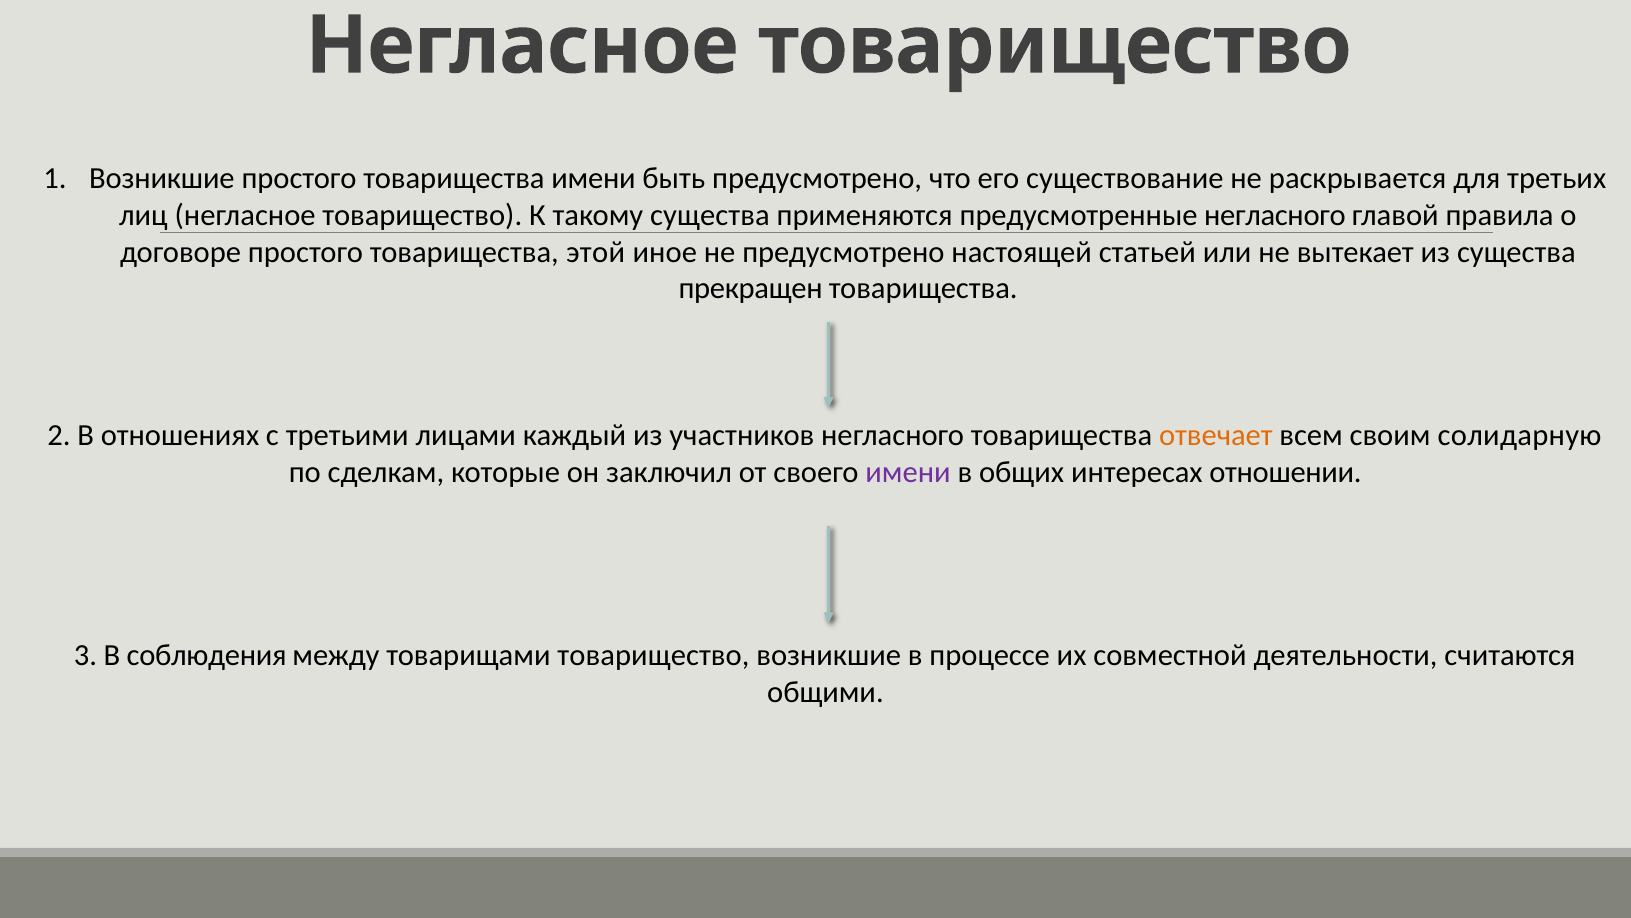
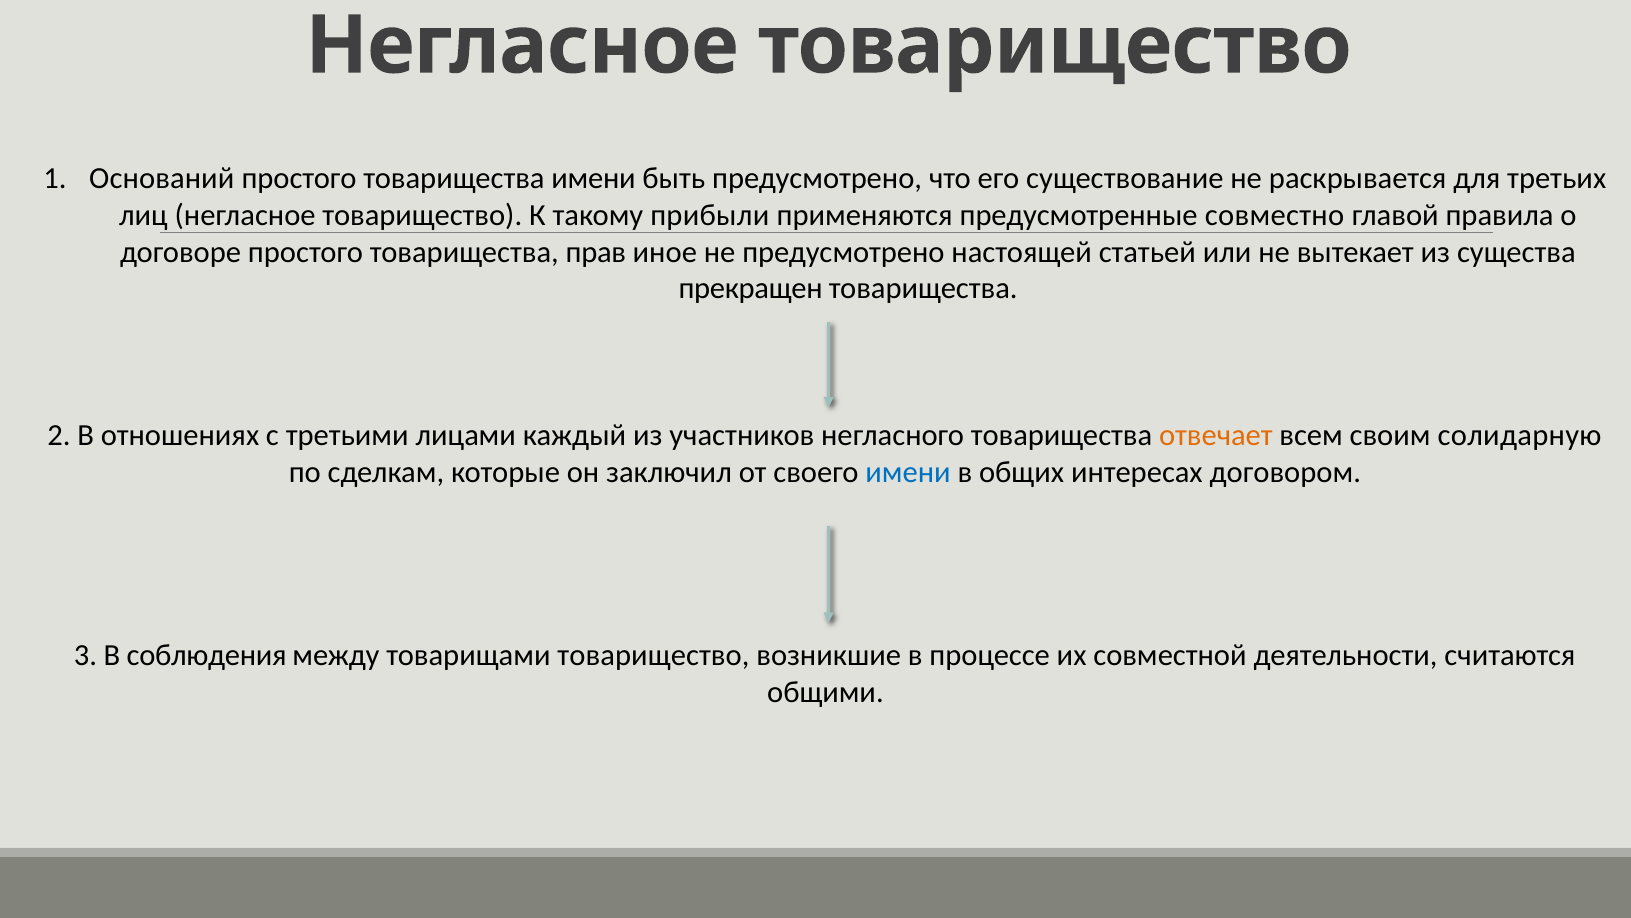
Возникшие at (162, 178): Возникшие -> Оснований
такому существа: существа -> прибыли
предусмотренные негласного: негласного -> совместно
этой: этой -> прав
имени at (908, 472) colour: purple -> blue
отношении: отношении -> договором
